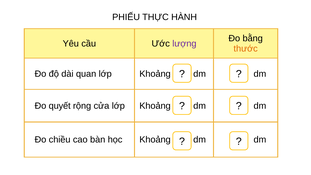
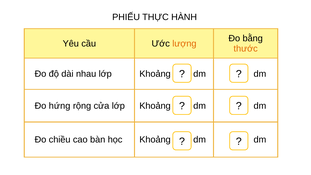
lượng colour: purple -> orange
quan: quan -> nhau
quyết: quyết -> hứng
